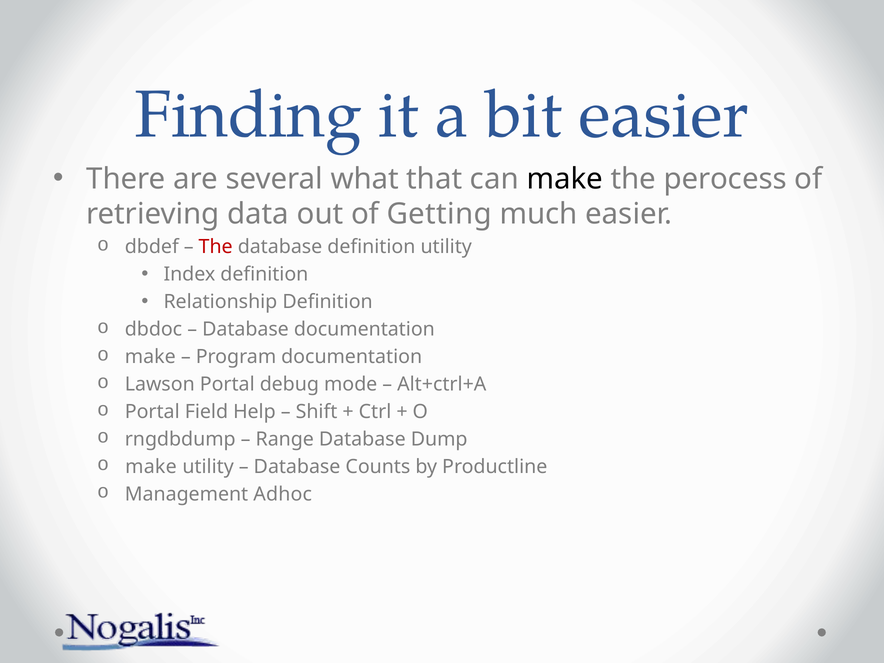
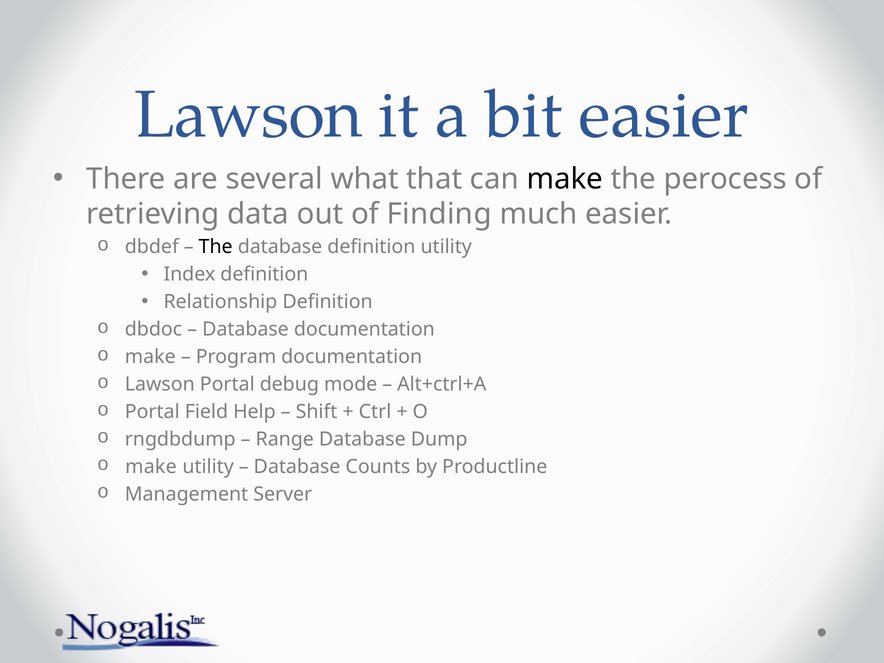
Finding at (248, 115): Finding -> Lawson
Getting: Getting -> Finding
The at (216, 247) colour: red -> black
Adhoc: Adhoc -> Server
